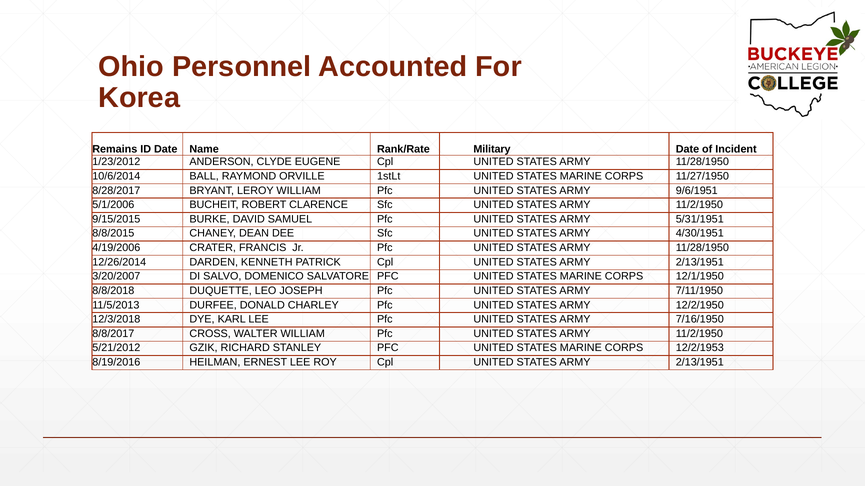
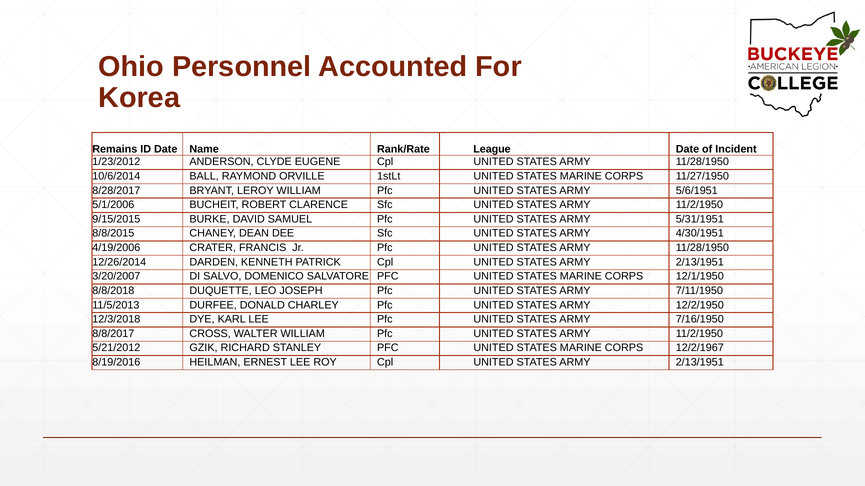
Military: Military -> League
9/6/1951: 9/6/1951 -> 5/6/1951
12/2/1953: 12/2/1953 -> 12/2/1967
